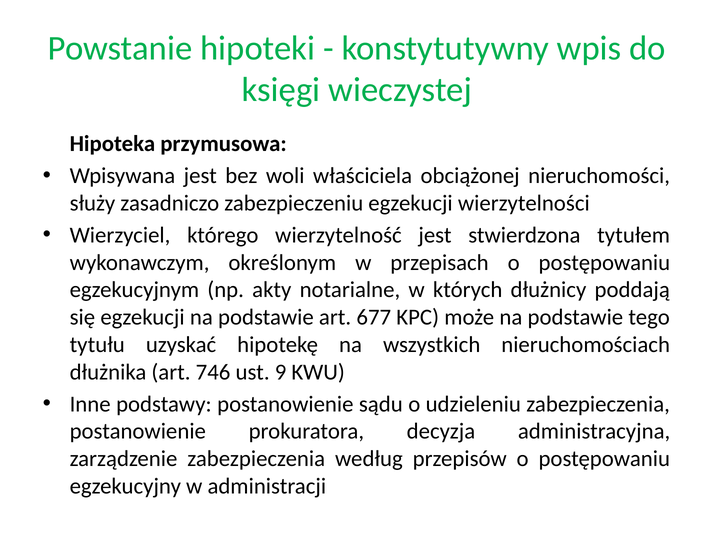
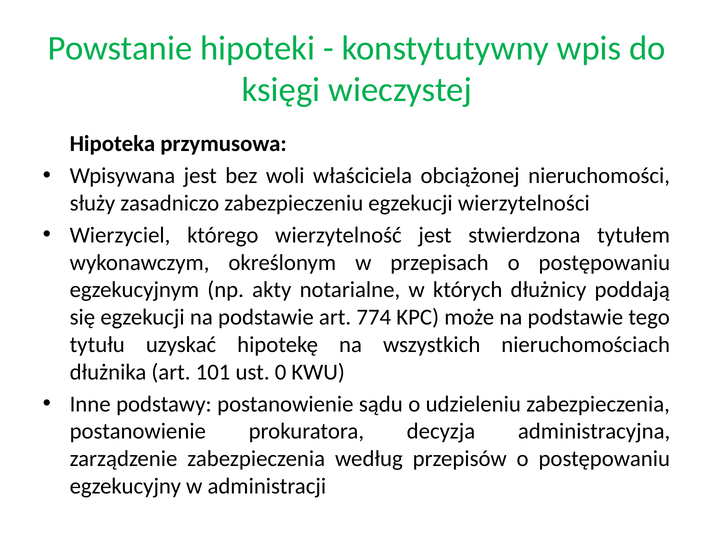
677: 677 -> 774
746: 746 -> 101
9: 9 -> 0
